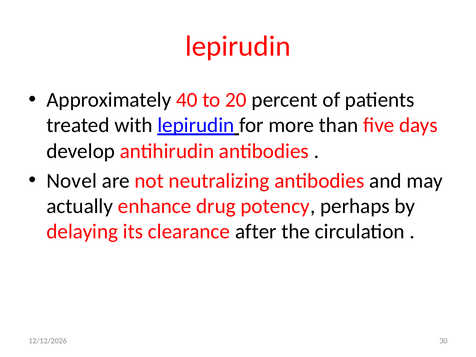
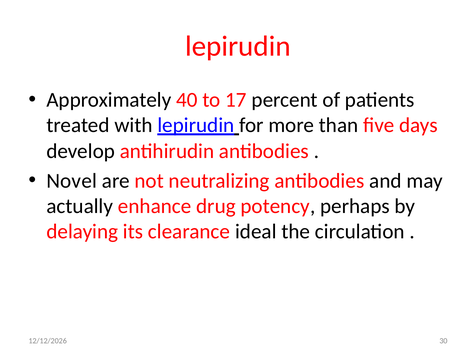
20: 20 -> 17
after: after -> ideal
